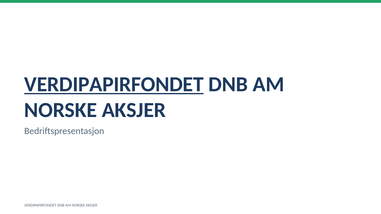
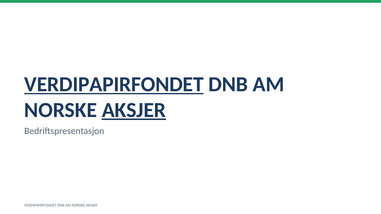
AKSJER at (134, 110) underline: none -> present
